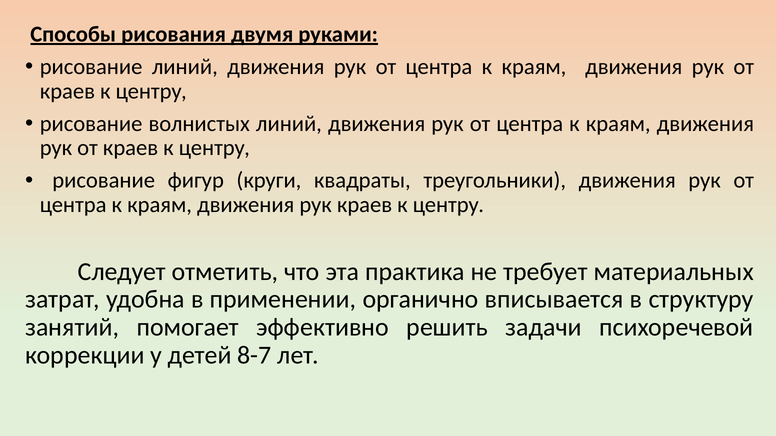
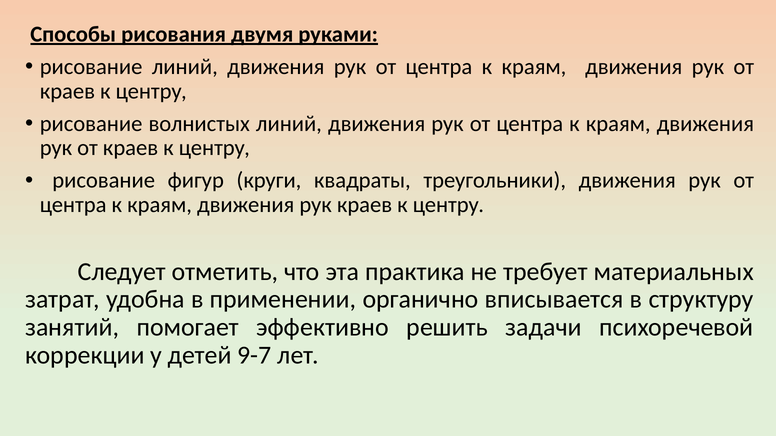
8-7: 8-7 -> 9-7
